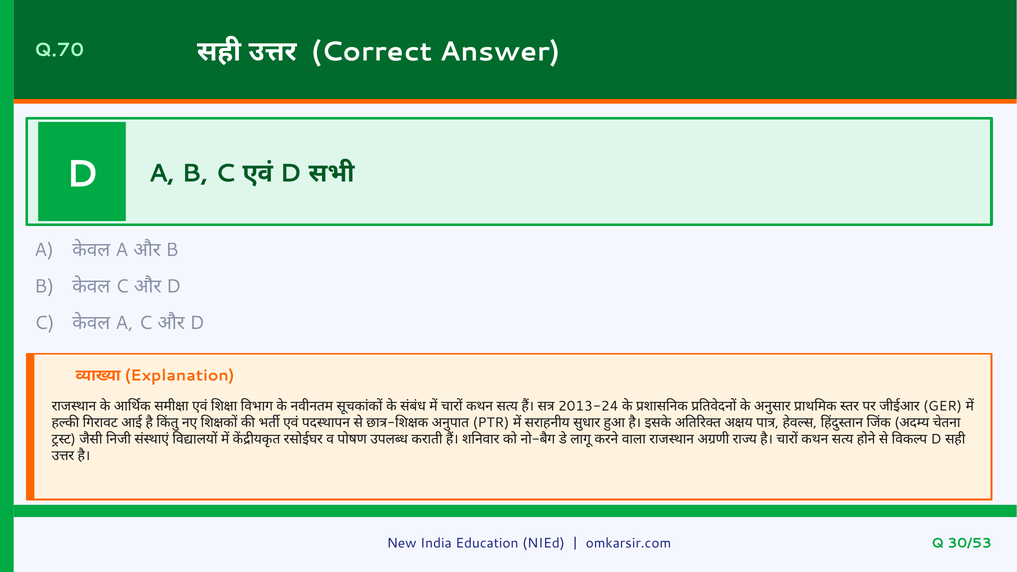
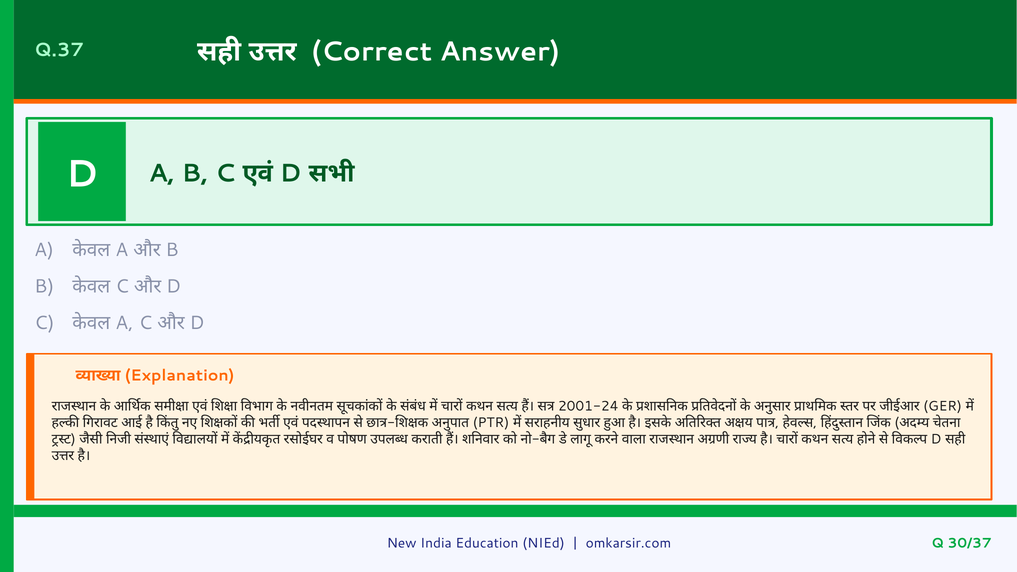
Q.70: Q.70 -> Q.37
2013-24: 2013-24 -> 2001-24
30/53: 30/53 -> 30/37
